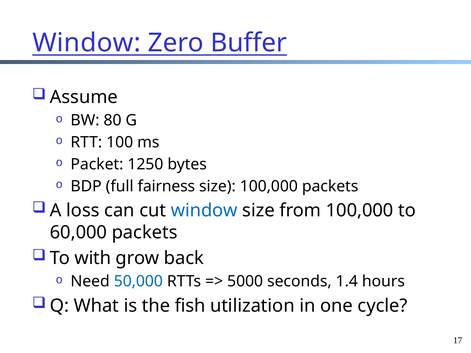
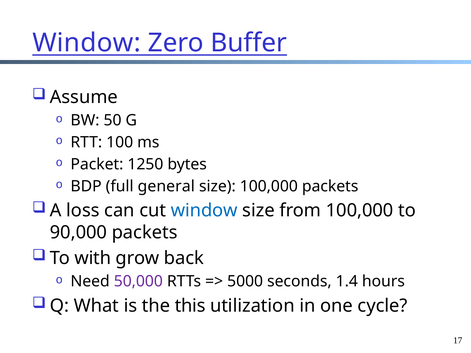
80: 80 -> 50
fairness: fairness -> general
60,000: 60,000 -> 90,000
50,000 colour: blue -> purple
fish: fish -> this
